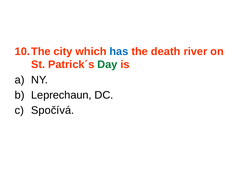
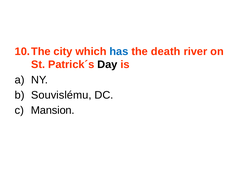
Day colour: green -> black
Leprechaun: Leprechaun -> Souvislému
Spočívá: Spočívá -> Mansion
